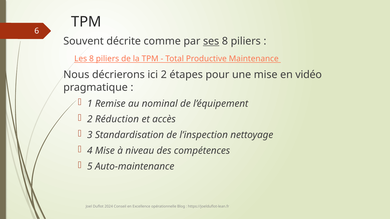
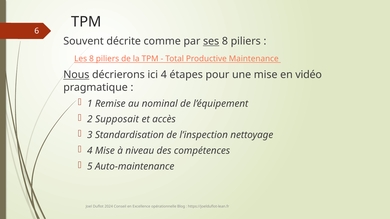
Nous underline: none -> present
ici 2: 2 -> 4
Réduction: Réduction -> Supposait
